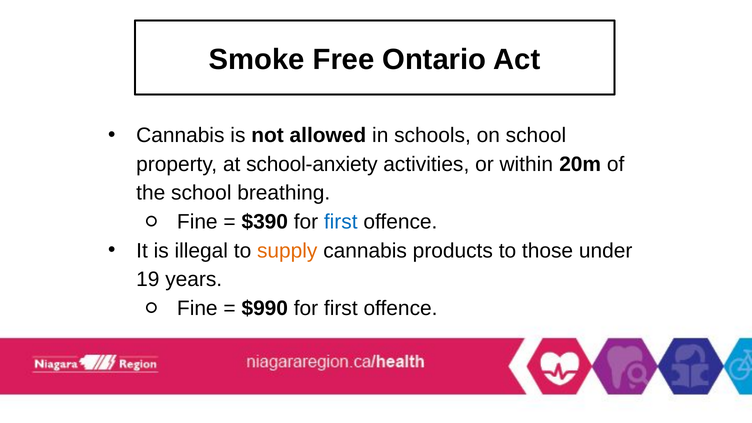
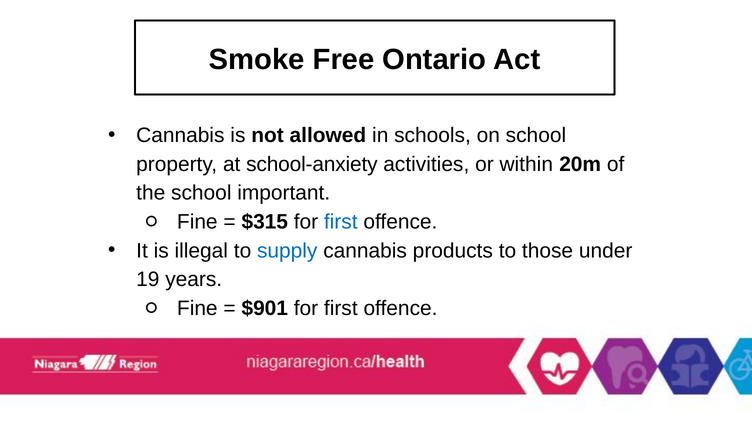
breathing: breathing -> important
$390: $390 -> $315
supply colour: orange -> blue
$990: $990 -> $901
